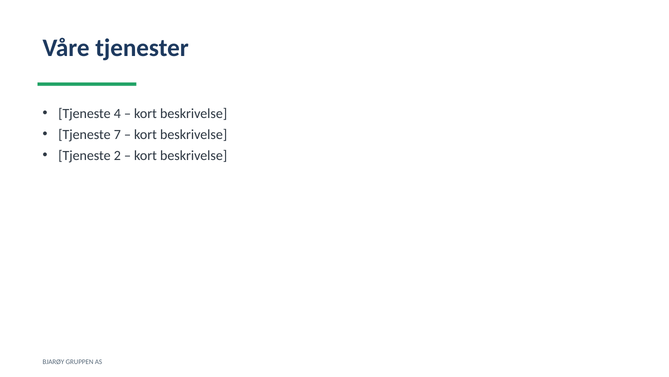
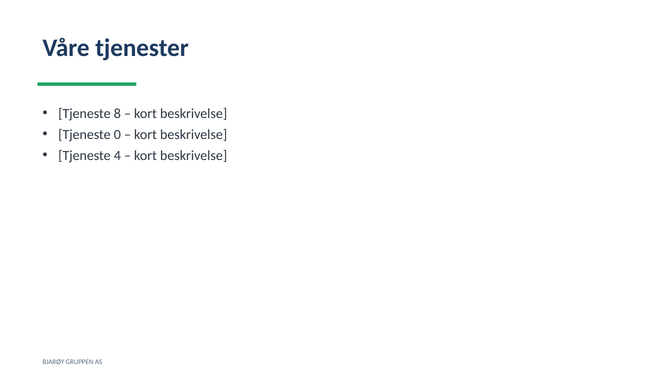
4: 4 -> 8
7: 7 -> 0
2: 2 -> 4
